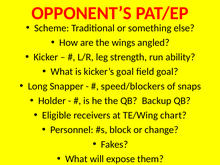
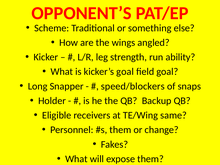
chart: chart -> same
block at (120, 130): block -> them
